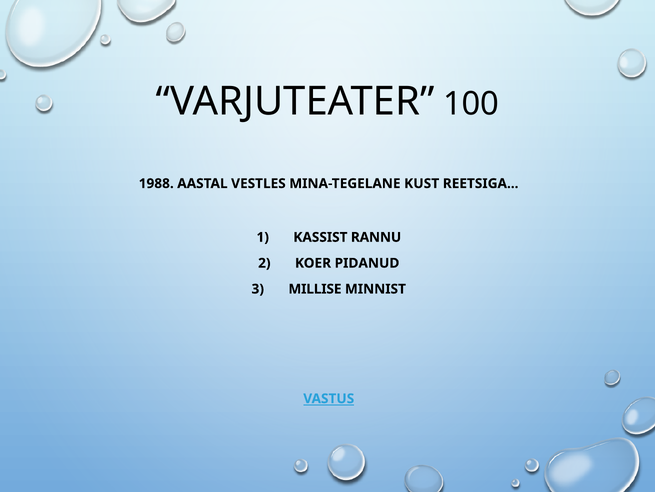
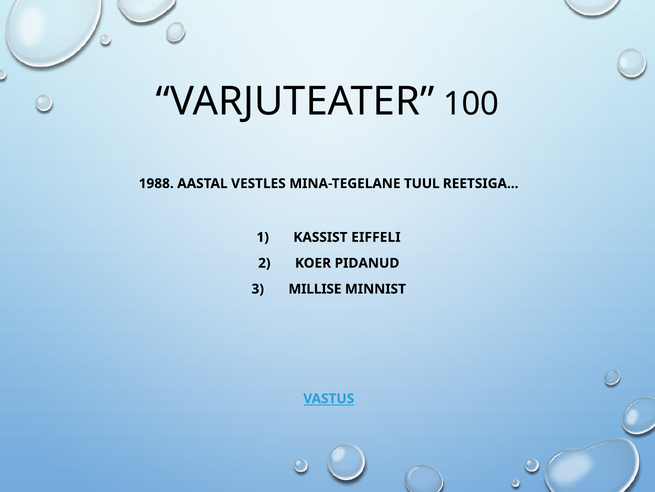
KUST: KUST -> TUUL
RANNU: RANNU -> EIFFELI
